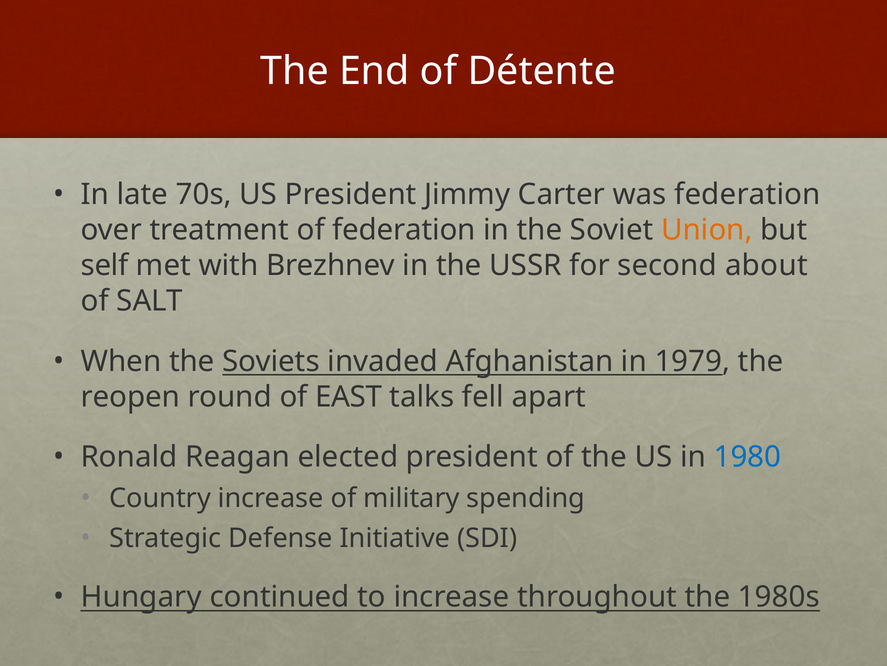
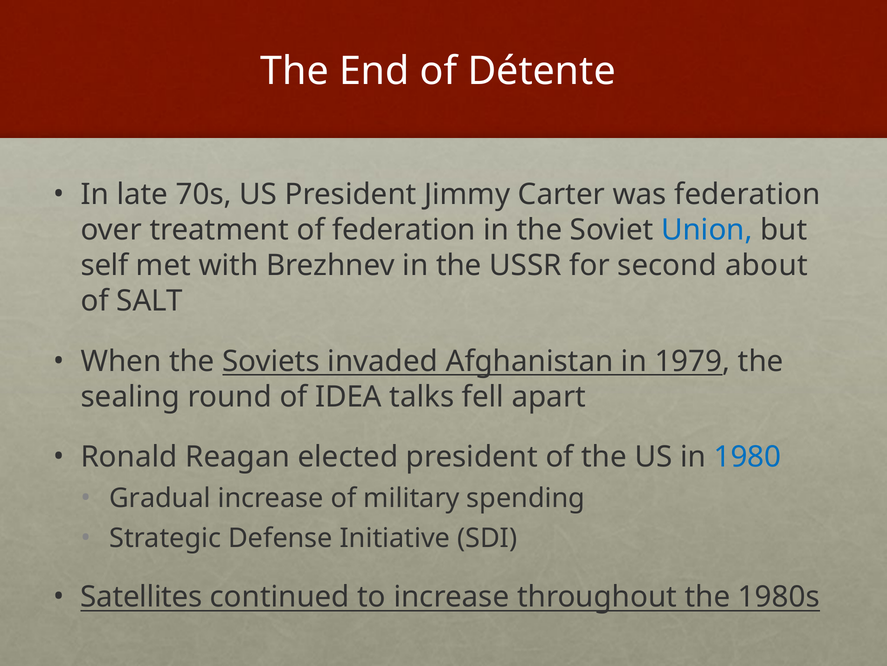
Union colour: orange -> blue
reopen: reopen -> sealing
EAST: EAST -> IDEA
Country: Country -> Gradual
Hungary: Hungary -> Satellites
